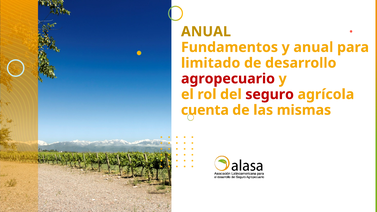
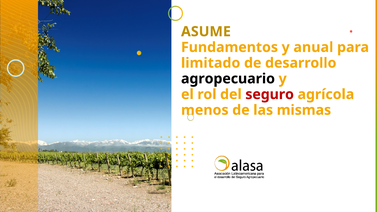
ANUAL at (206, 32): ANUAL -> ASUME
agropecuario colour: red -> black
cuenta: cuenta -> menos
